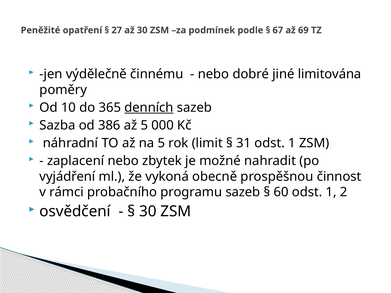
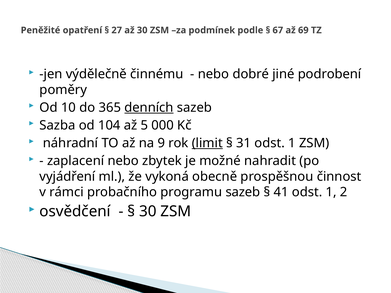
limitována: limitována -> podrobení
386: 386 -> 104
na 5: 5 -> 9
limit underline: none -> present
60: 60 -> 41
